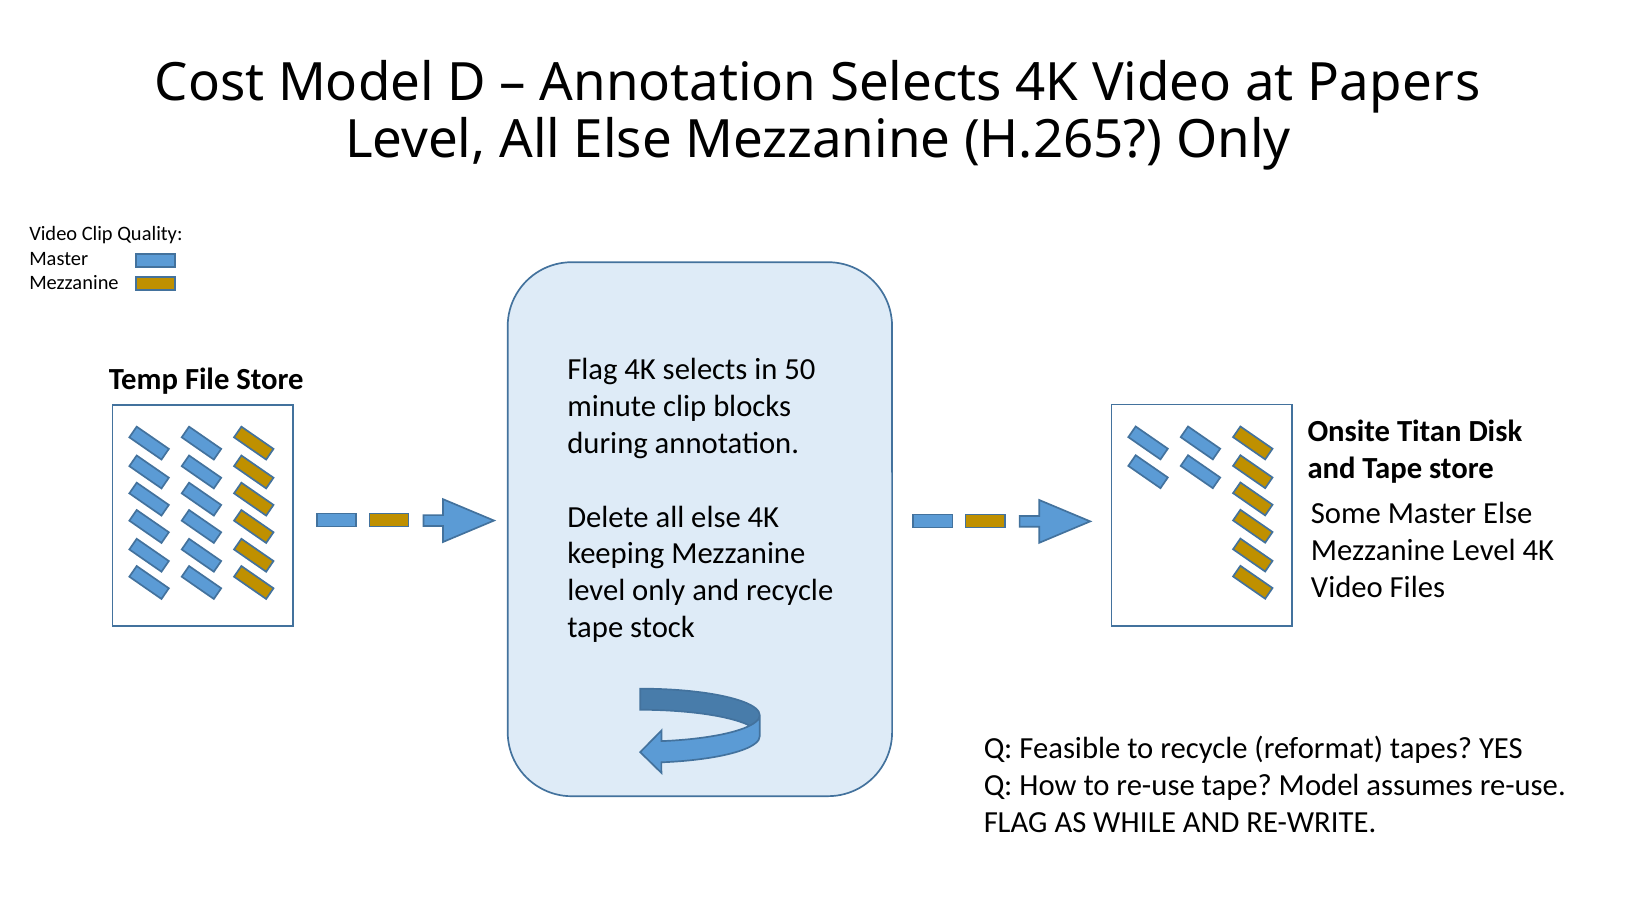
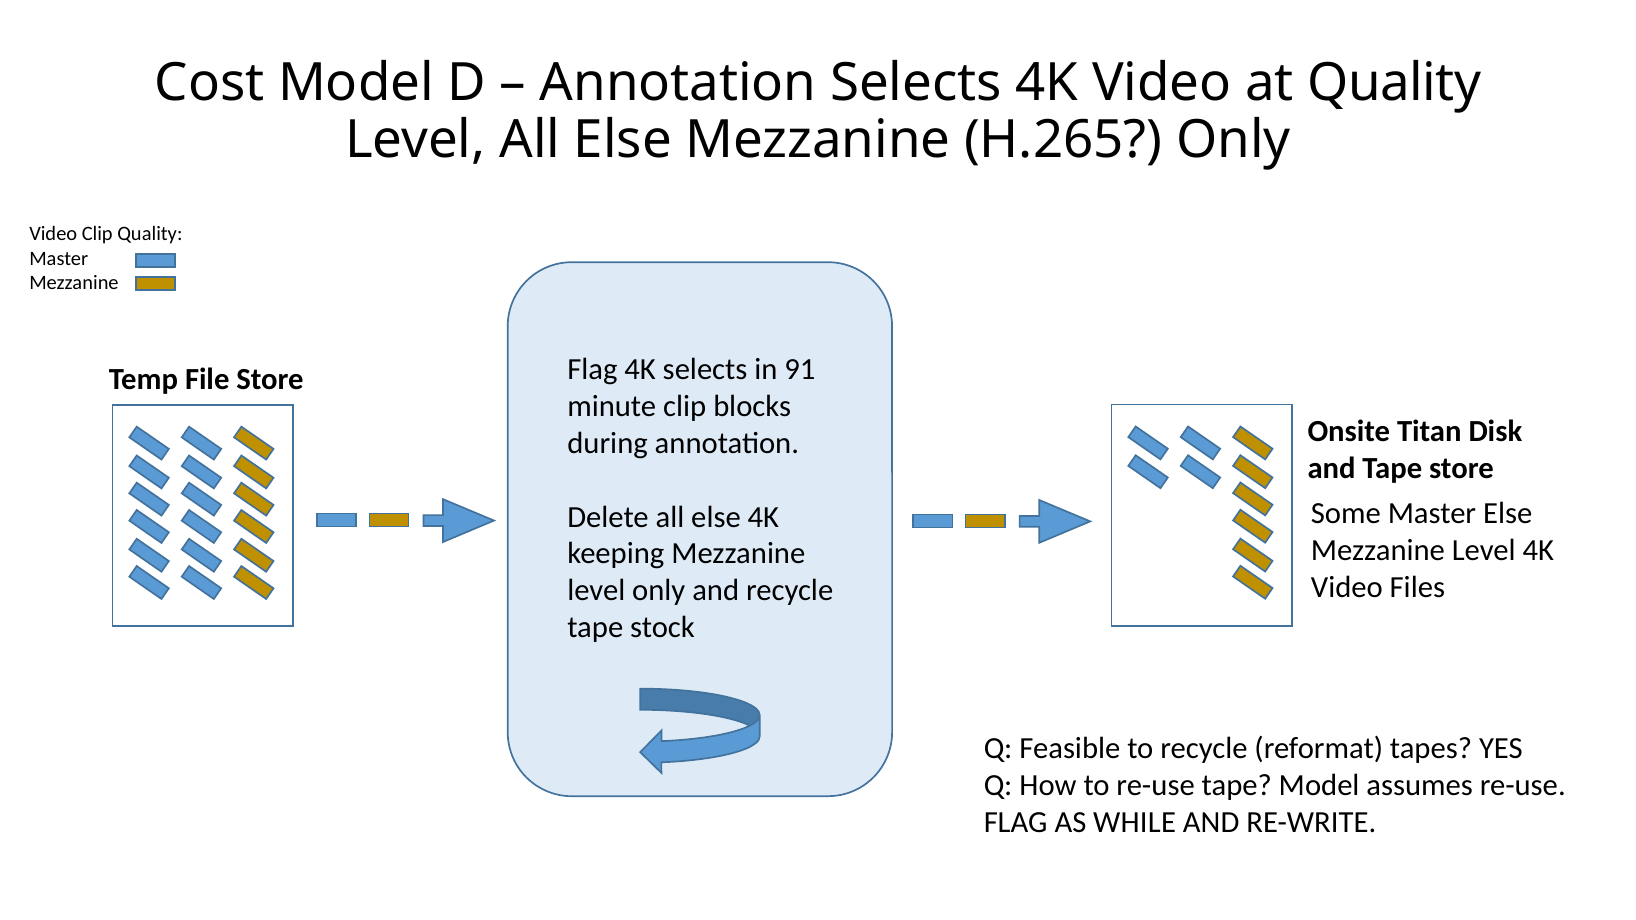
at Papers: Papers -> Quality
50: 50 -> 91
